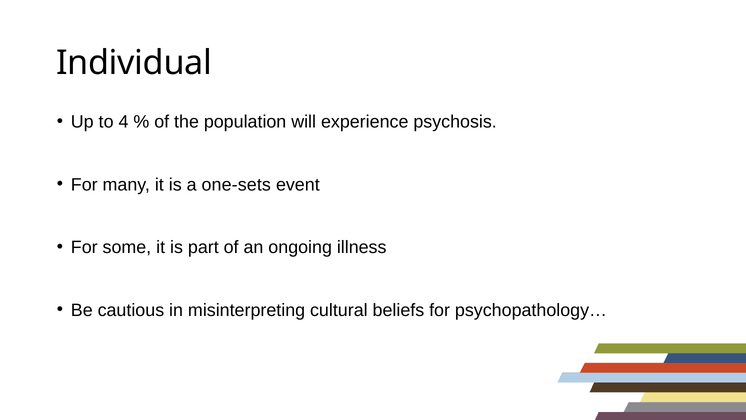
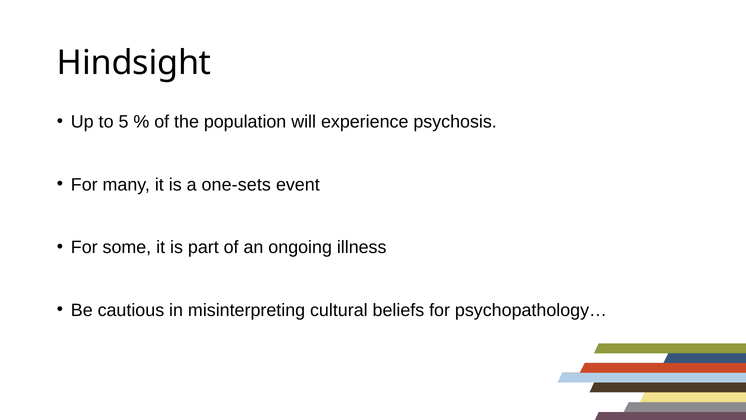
Individual: Individual -> Hindsight
4: 4 -> 5
